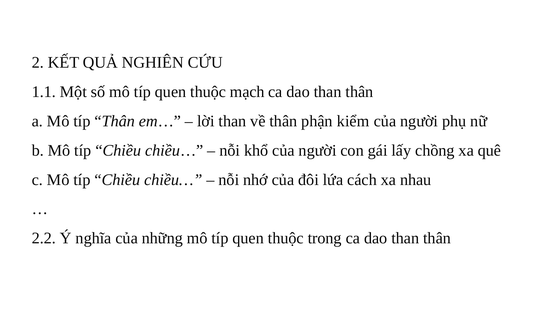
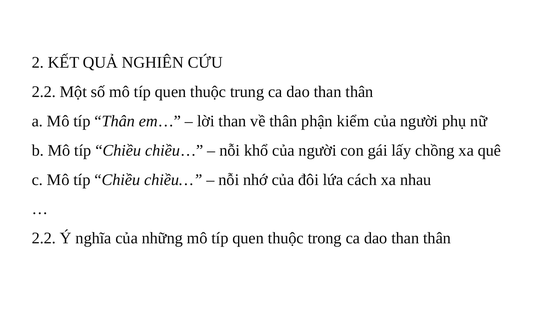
1.1 at (44, 92): 1.1 -> 2.2
mạch: mạch -> trung
